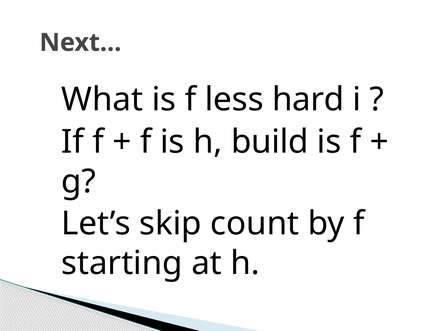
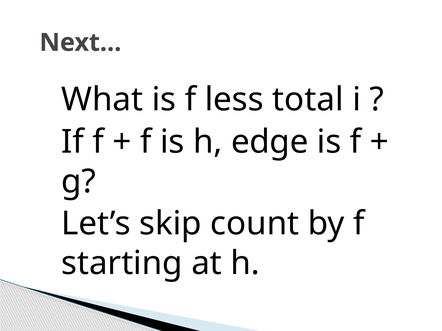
hard: hard -> total
build: build -> edge
